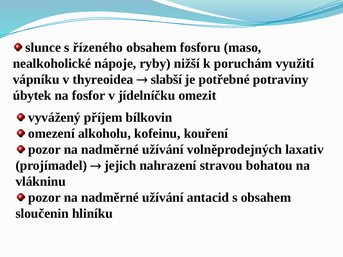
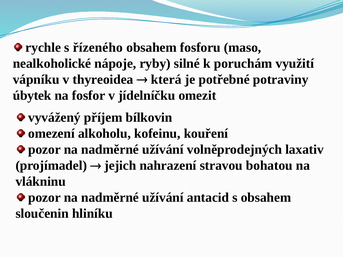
slunce: slunce -> rychle
nižší: nižší -> silné
slabší: slabší -> která
